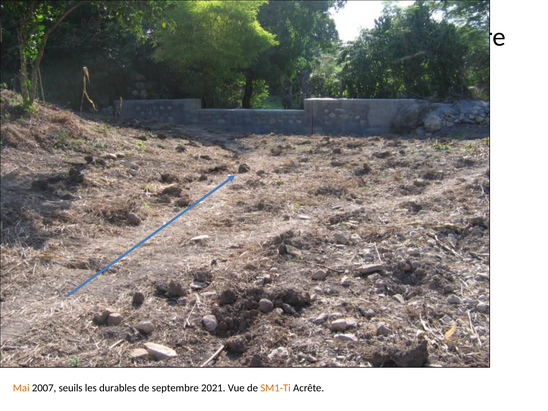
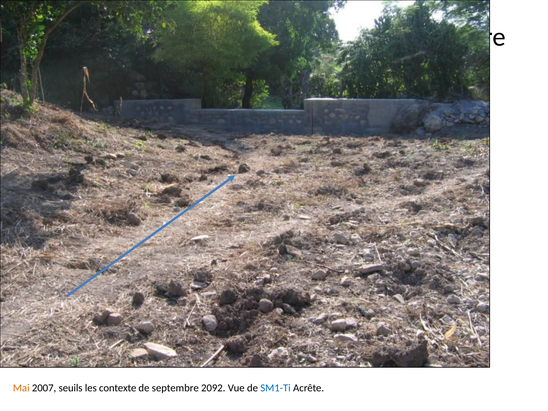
durables: durables -> contexte
2021: 2021 -> 2092
SM1-Ti colour: orange -> blue
